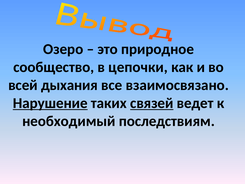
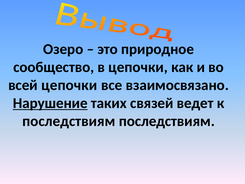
всей дыхания: дыхания -> цепочки
связей underline: present -> none
необходимый at (69, 121): необходимый -> последствиям
